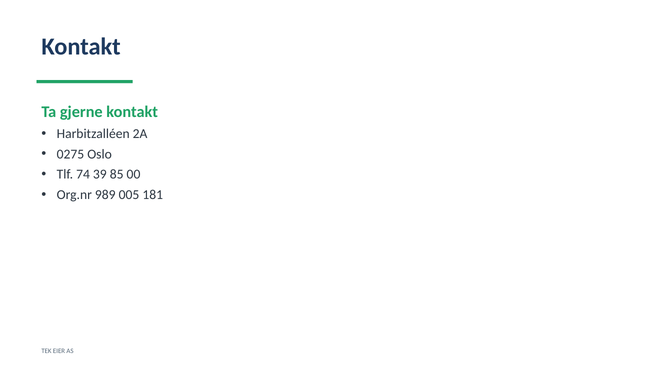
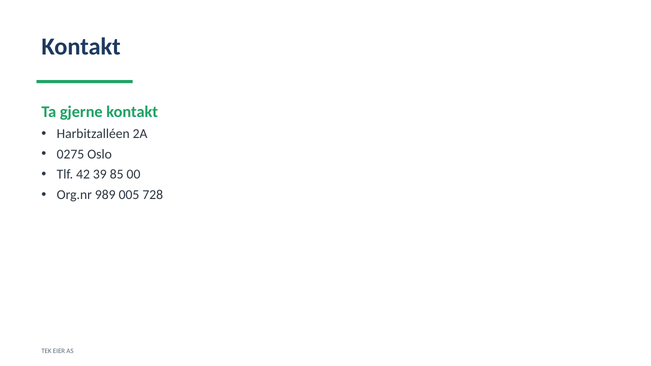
74: 74 -> 42
181: 181 -> 728
